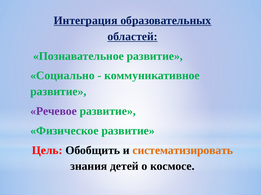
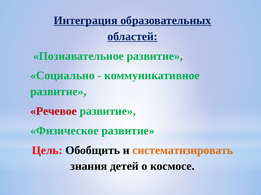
Речевое colour: purple -> red
